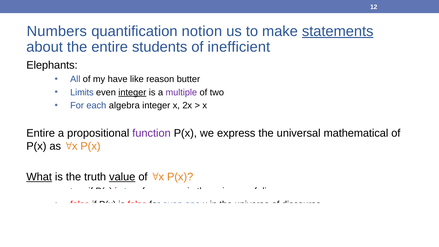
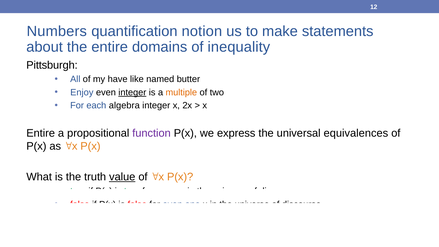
statements underline: present -> none
students: students -> domains
inefficient: inefficient -> inequality
Elephants: Elephants -> Pittsburgh
reason: reason -> named
Limits: Limits -> Enjoy
multiple colour: purple -> orange
mathematical: mathematical -> equivalences
What underline: present -> none
